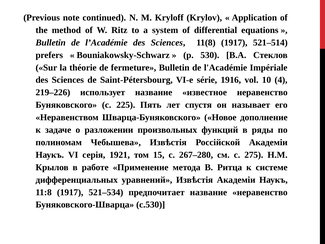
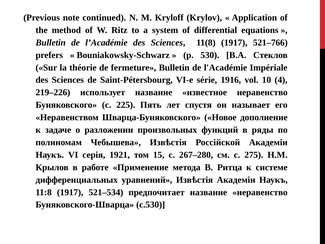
521–514: 521–514 -> 521–766
